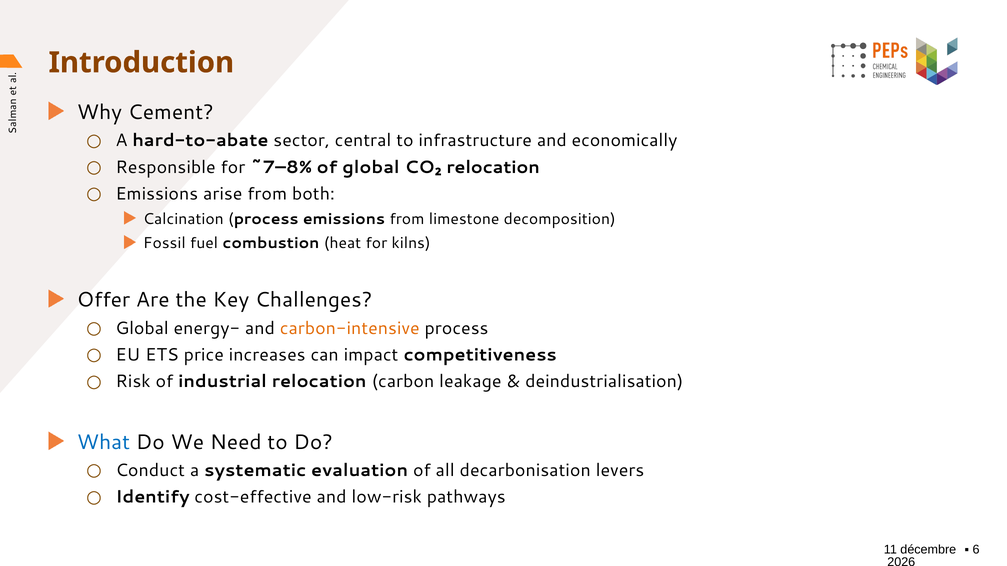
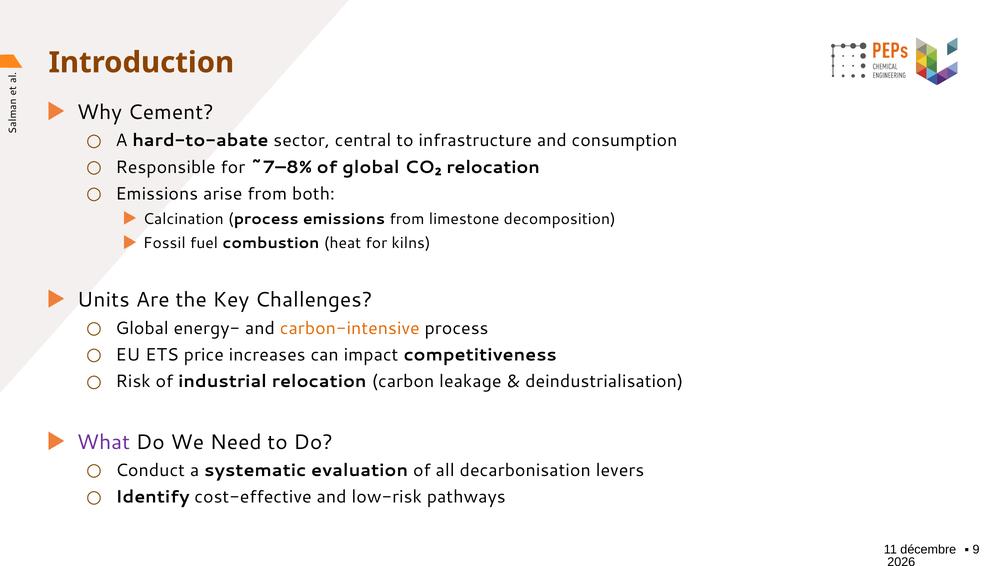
economically: economically -> consumption
Offer: Offer -> Units
What colour: blue -> purple
6: 6 -> 9
